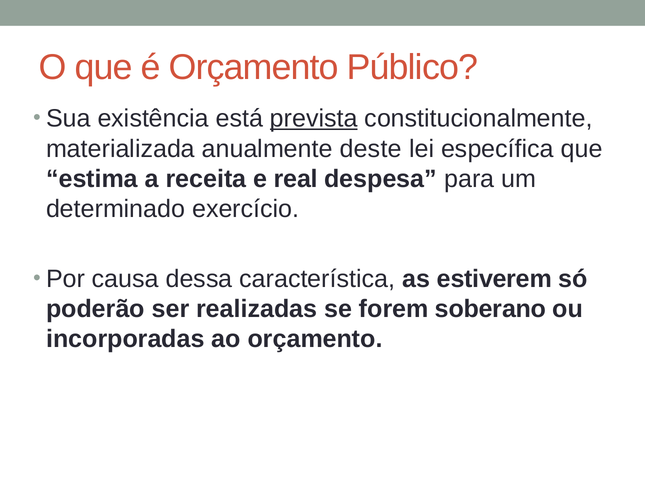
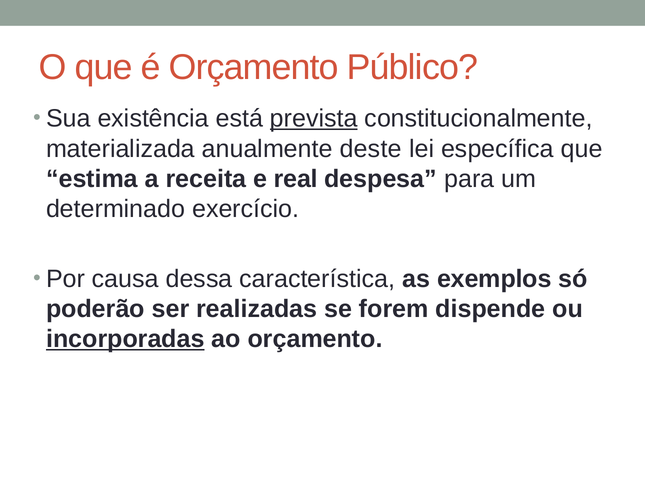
estiverem: estiverem -> exemplos
soberano: soberano -> dispende
incorporadas underline: none -> present
